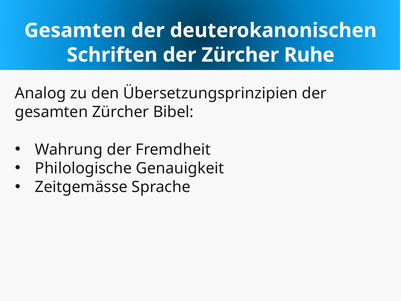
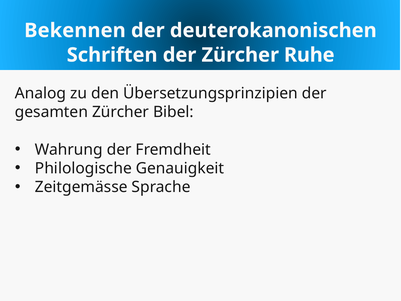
Gesamten at (75, 30): Gesamten -> Bekennen
